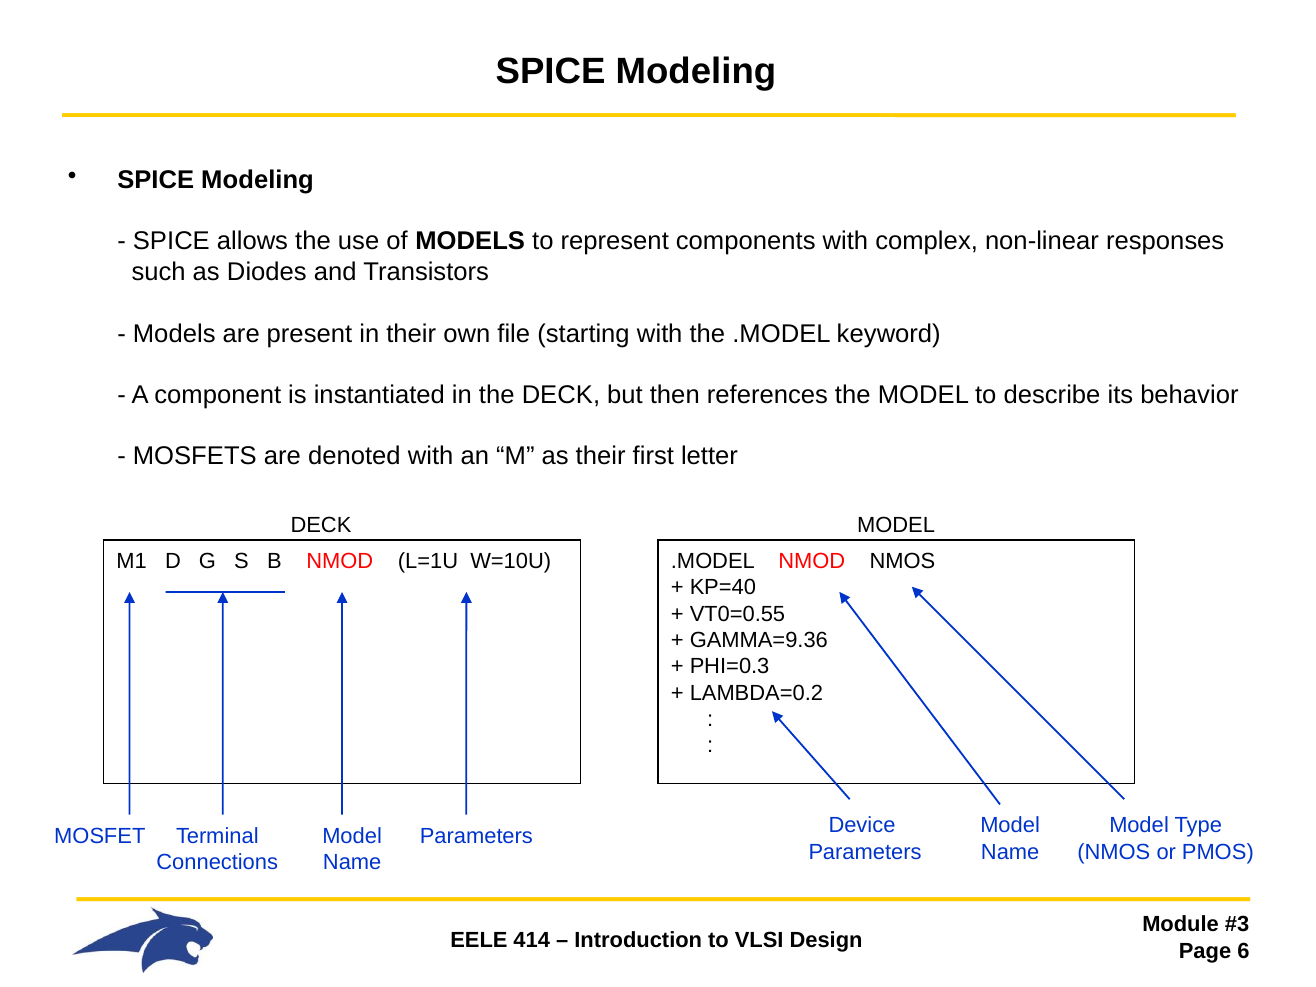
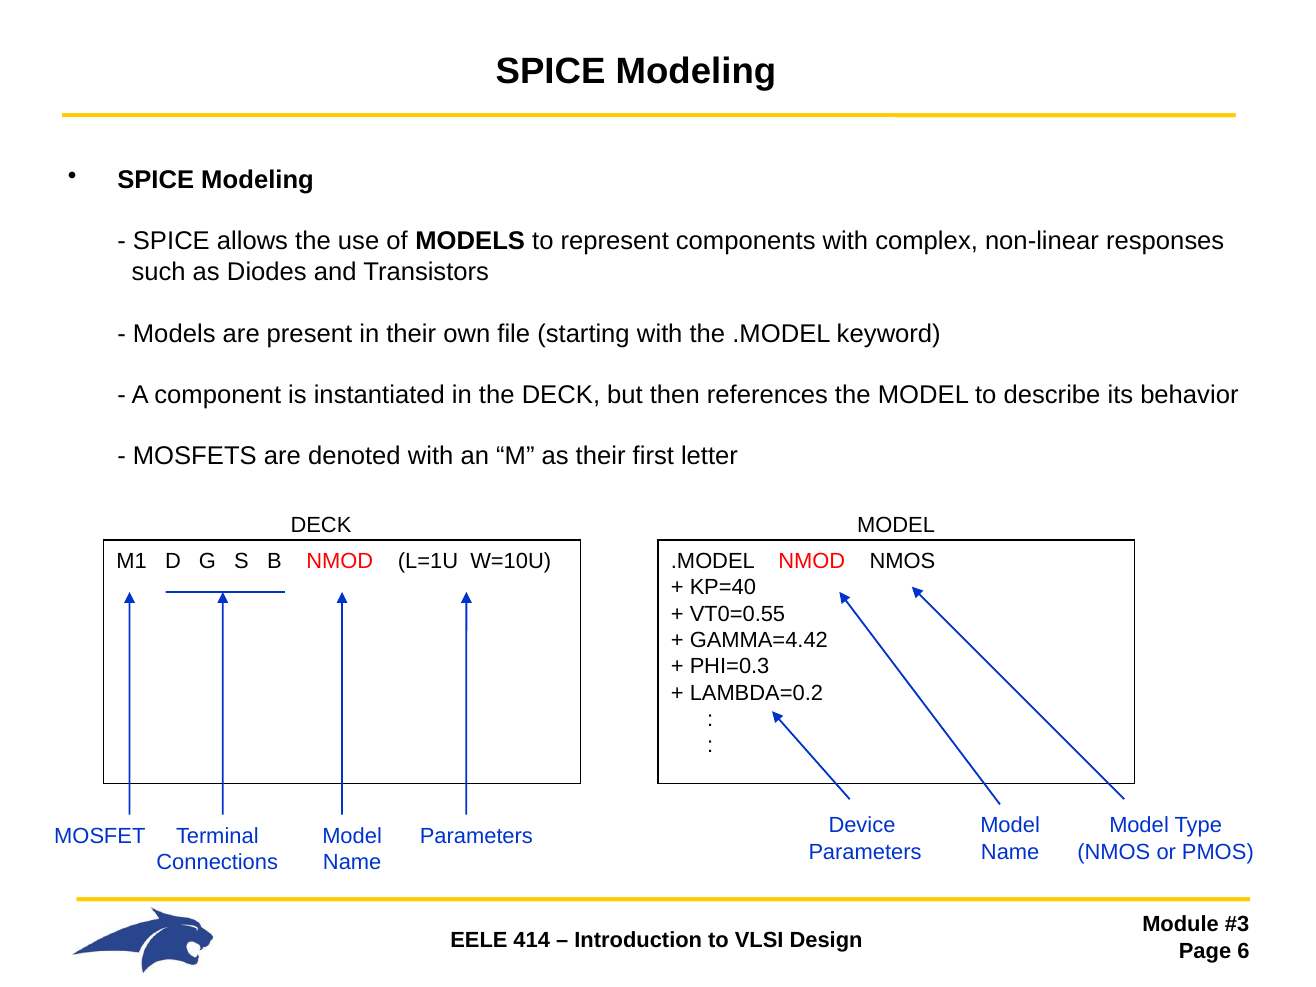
GAMMA=9.36: GAMMA=9.36 -> GAMMA=4.42
